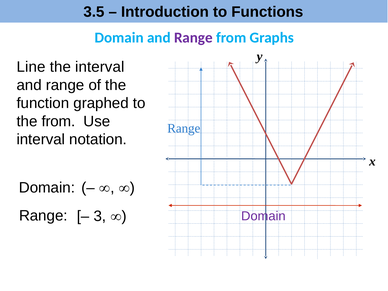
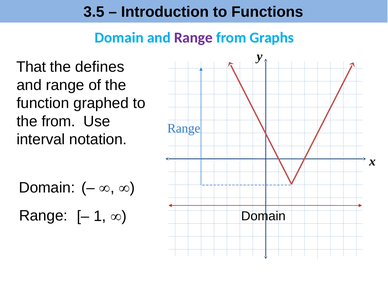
Line: Line -> That
the interval: interval -> defines
3: 3 -> 1
Domain at (263, 216) colour: purple -> black
